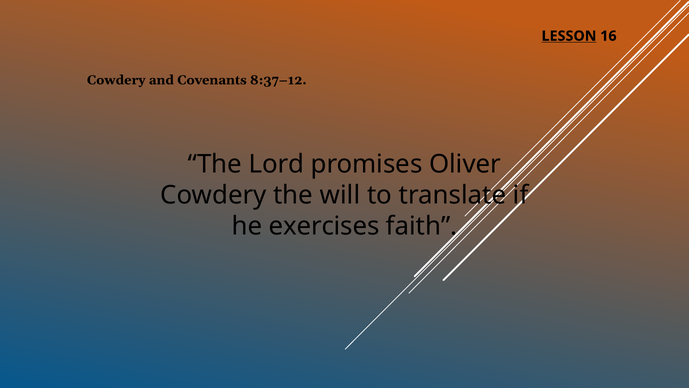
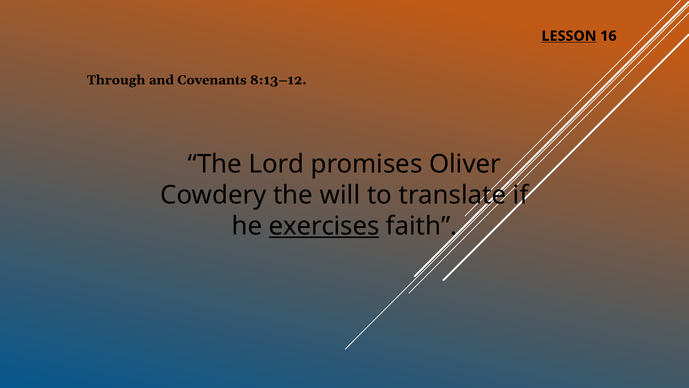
Cowdery at (116, 80): Cowdery -> Through
8:37–12: 8:37–12 -> 8:13–12
exercises underline: none -> present
